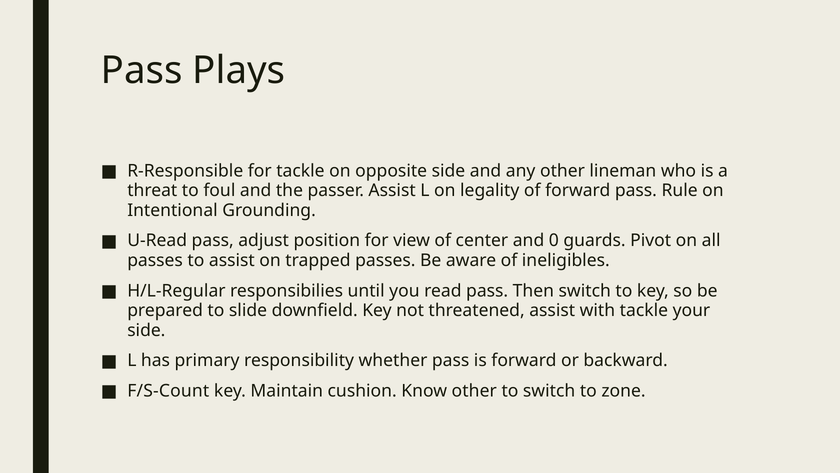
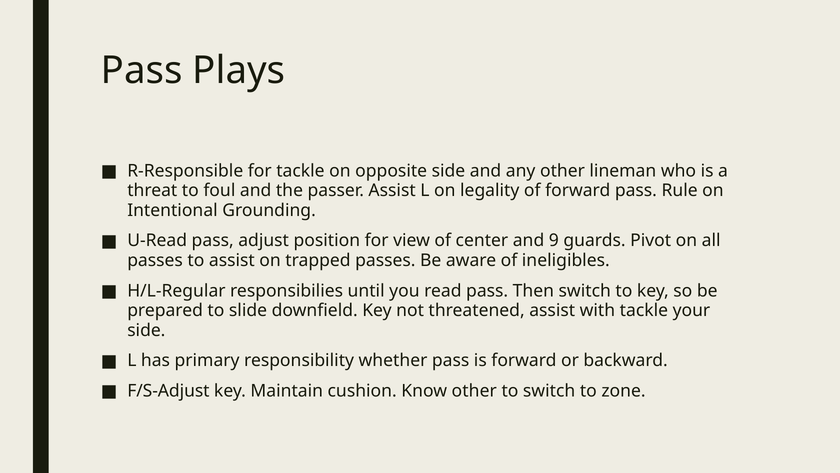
0: 0 -> 9
F/S-Count: F/S-Count -> F/S-Adjust
